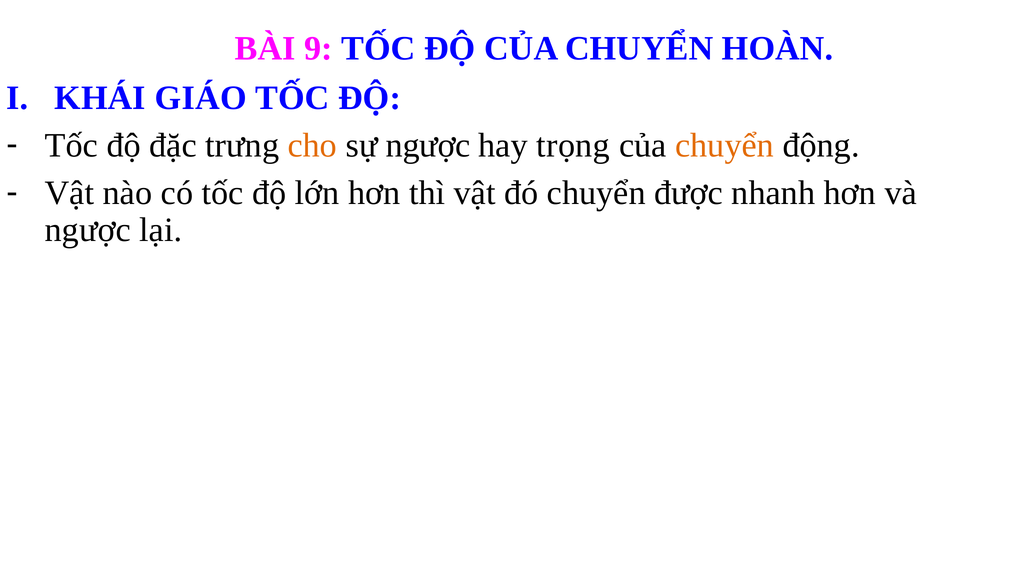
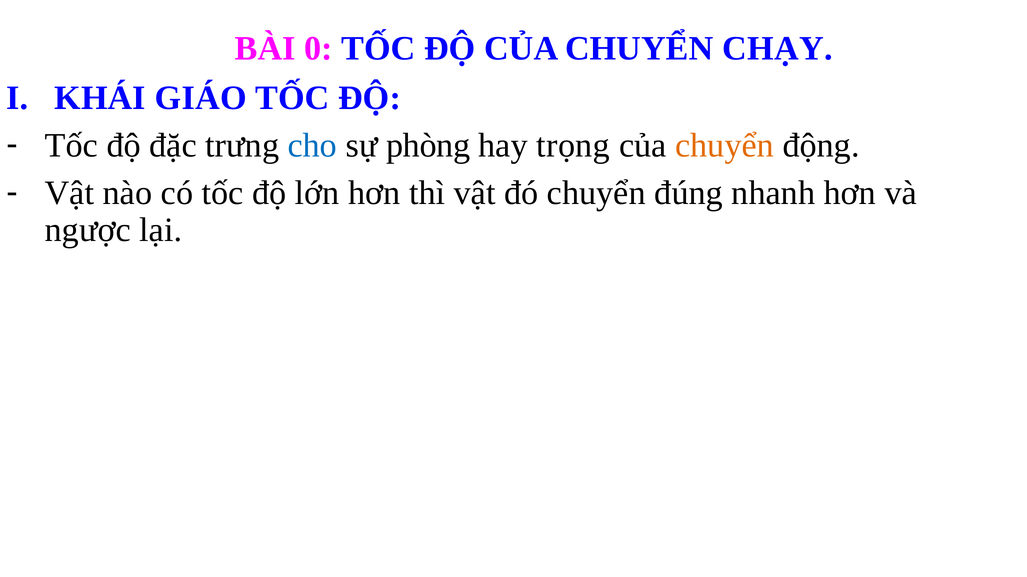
9: 9 -> 0
HOÀN: HOÀN -> CHẠY
cho colour: orange -> blue
sự ngược: ngược -> phòng
được: được -> đúng
